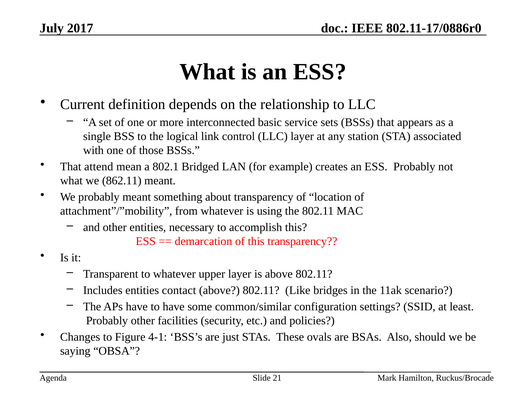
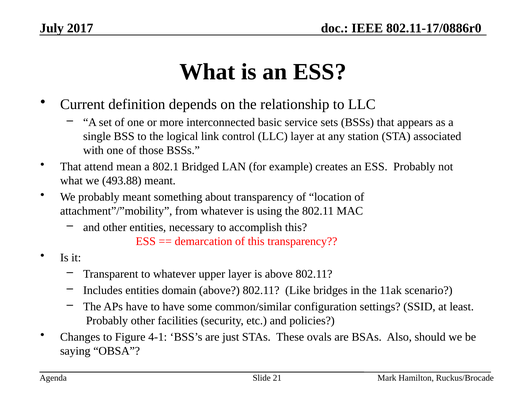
862.11: 862.11 -> 493.88
contact: contact -> domain
